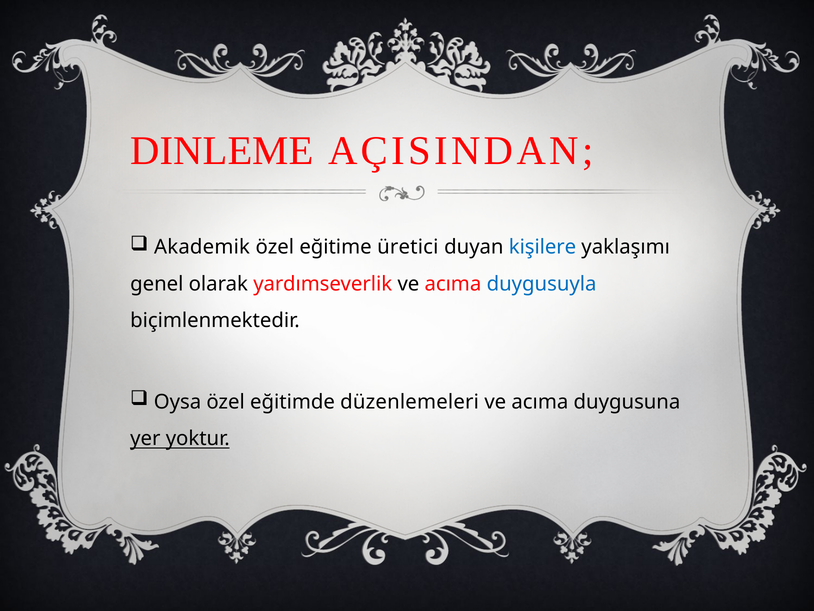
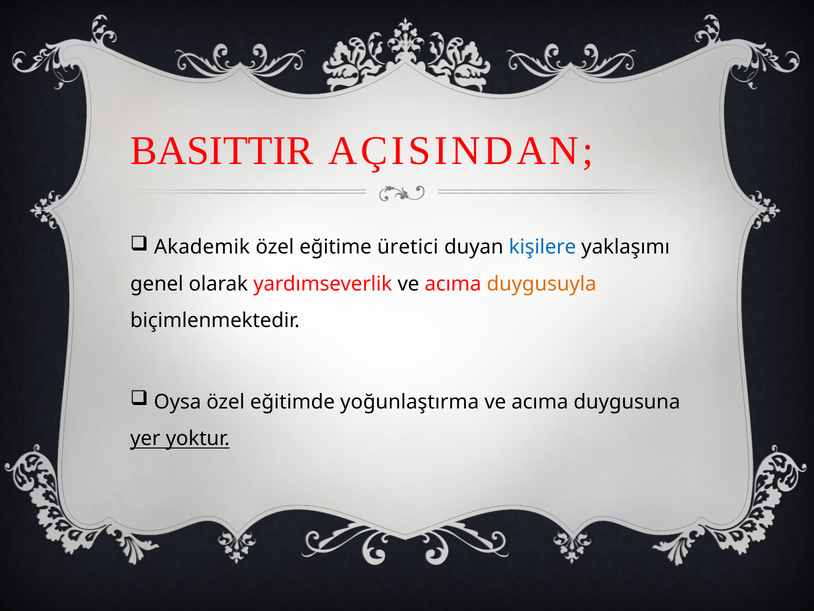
DINLEME: DINLEME -> BASITTIR
duygusuyla colour: blue -> orange
düzenlemeleri: düzenlemeleri -> yoğunlaştırma
